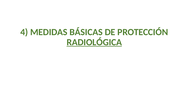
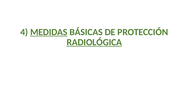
MEDIDAS underline: none -> present
